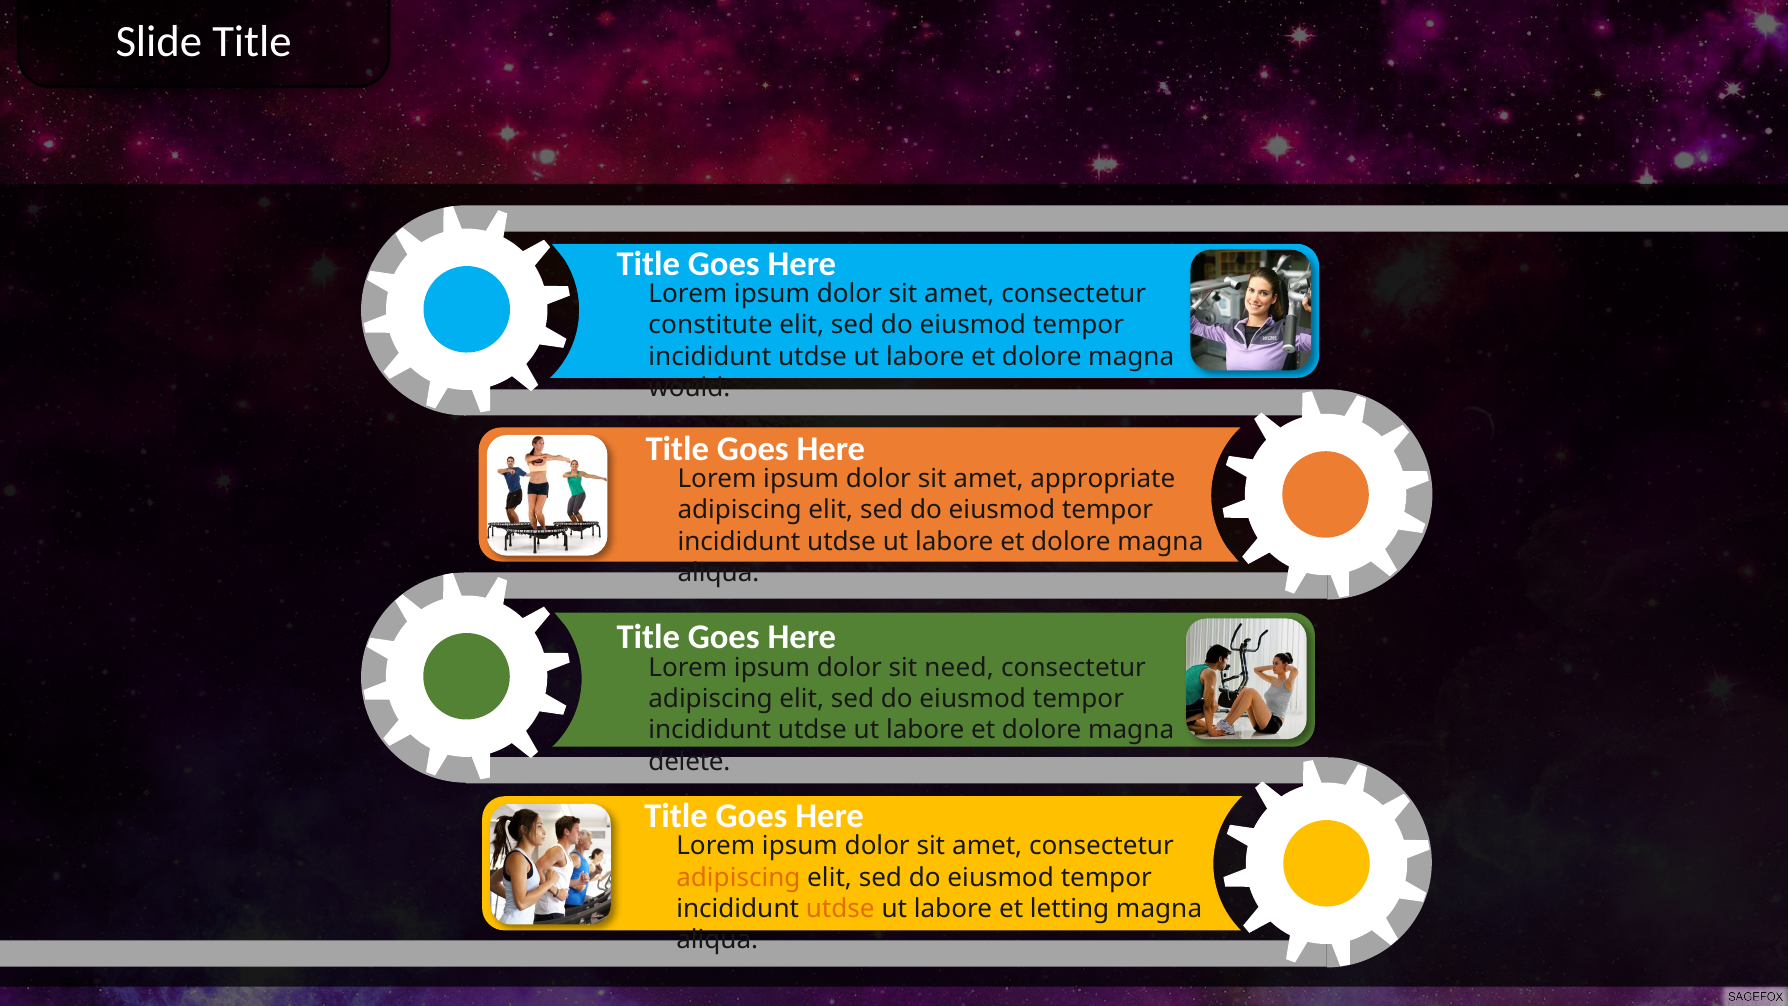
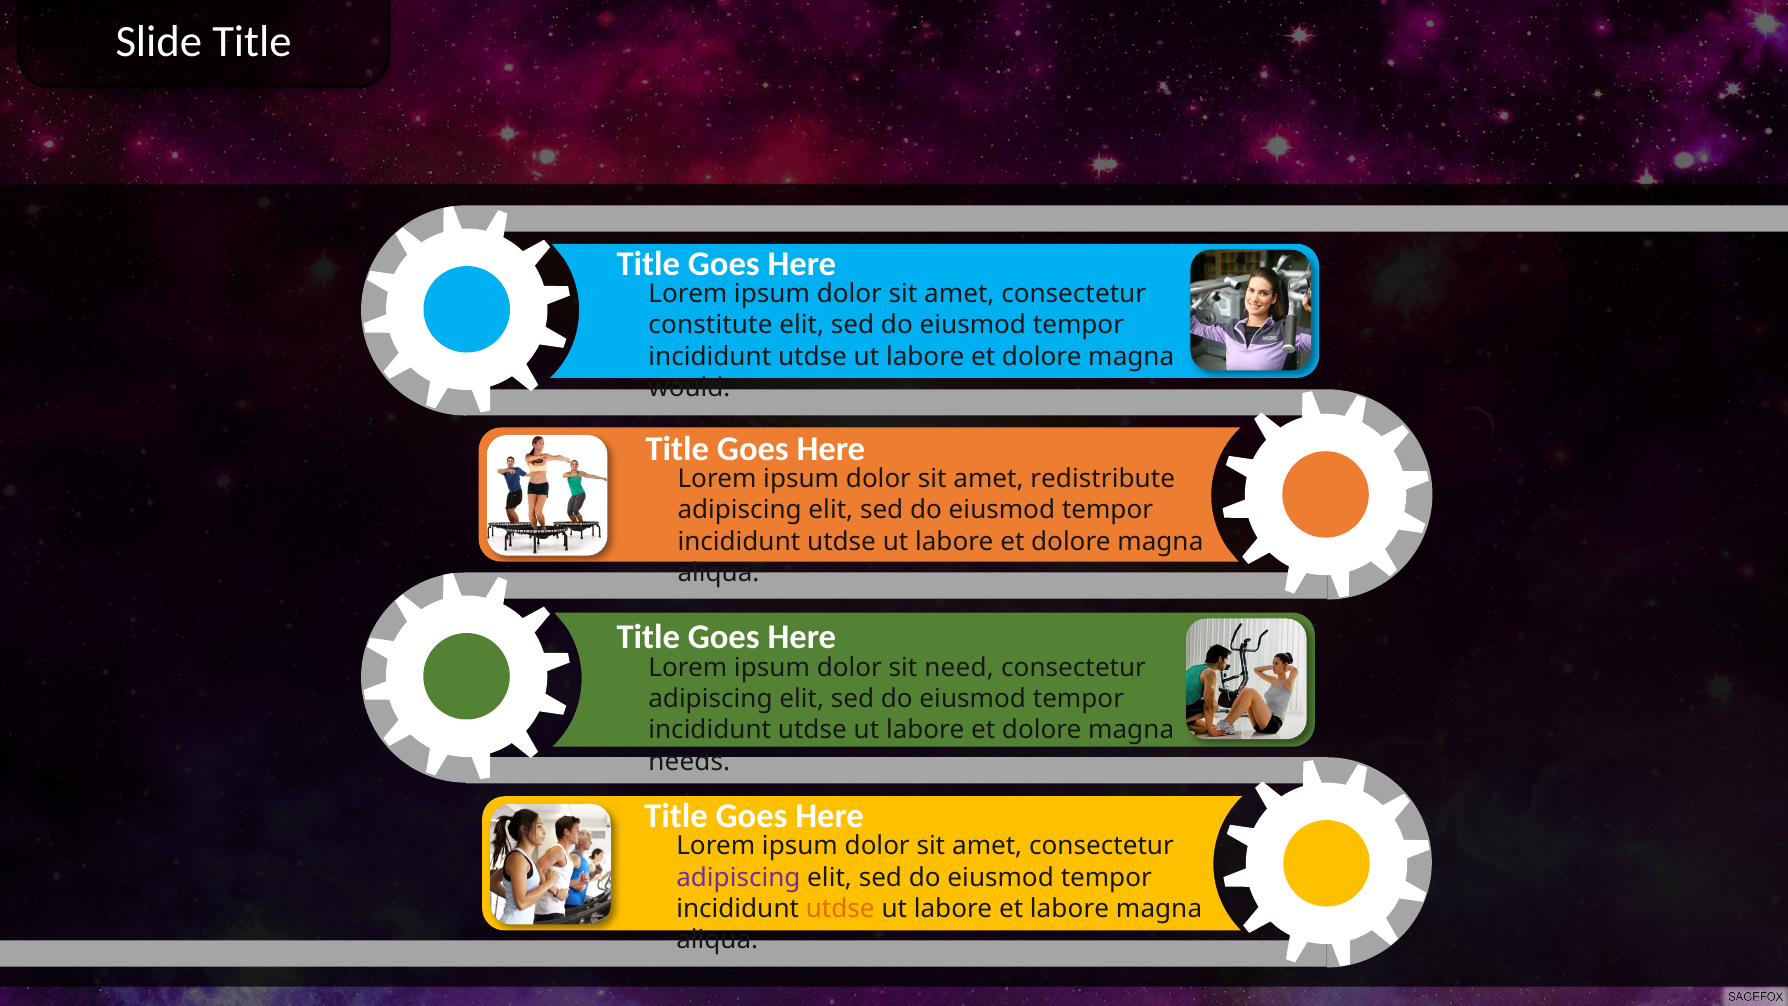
appropriate: appropriate -> redistribute
delete: delete -> needs
adipiscing at (738, 877) colour: orange -> purple
et letting: letting -> labore
